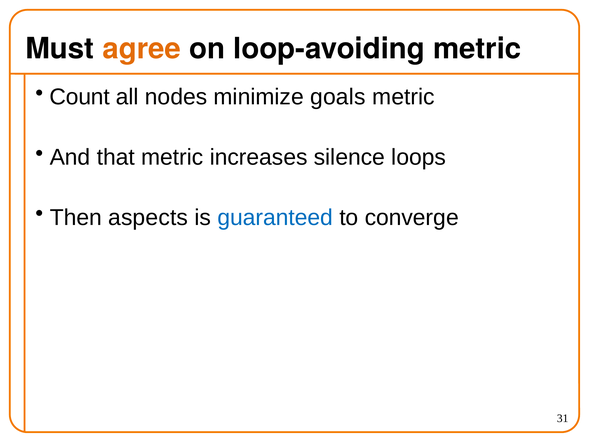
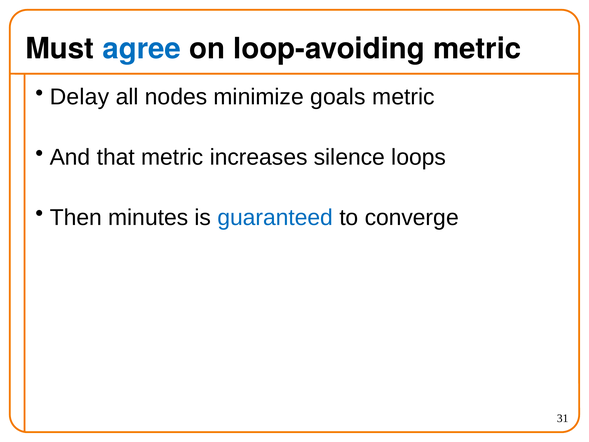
agree colour: orange -> blue
Count: Count -> Delay
aspects: aspects -> minutes
